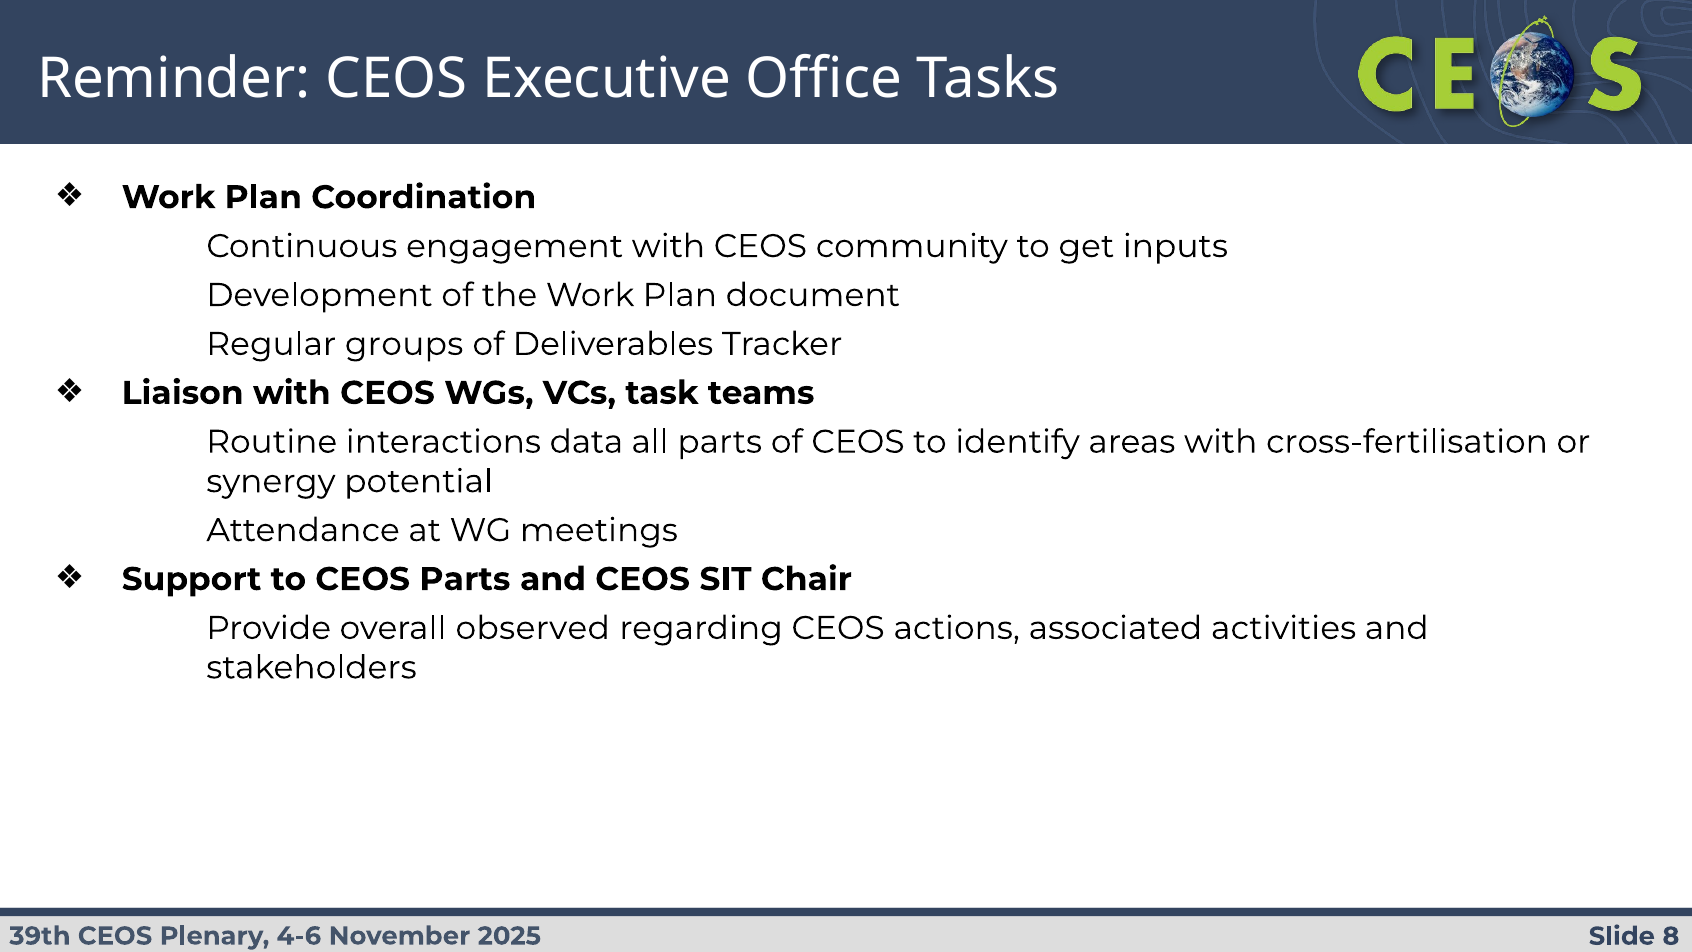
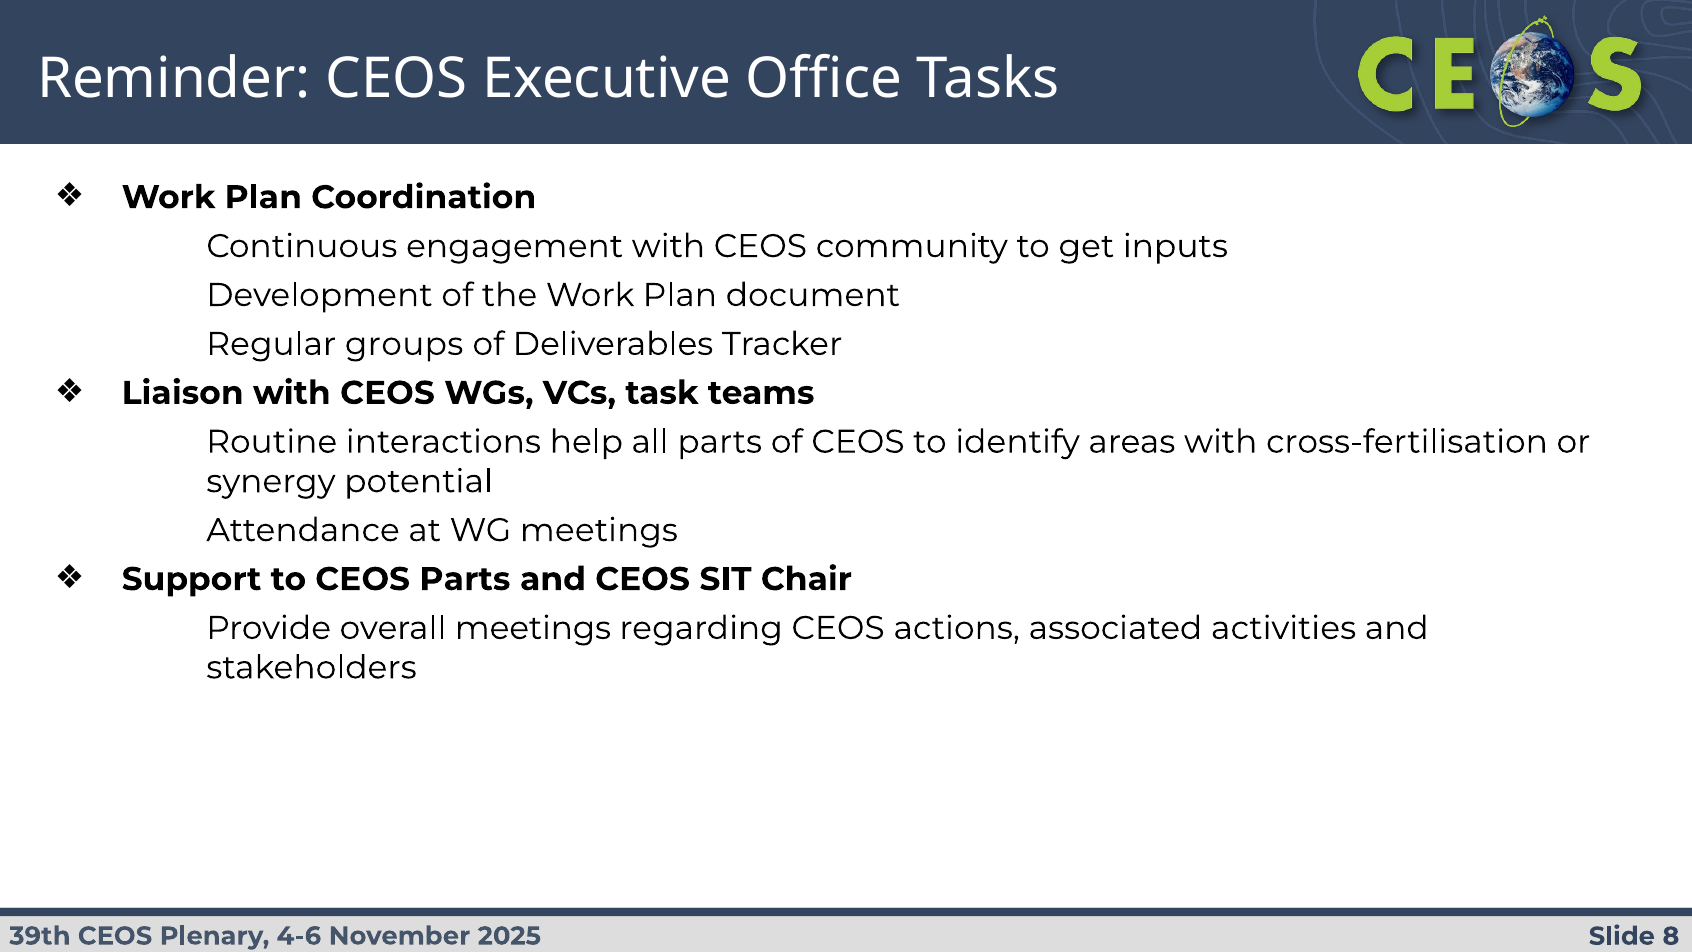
data: data -> help
overall observed: observed -> meetings
